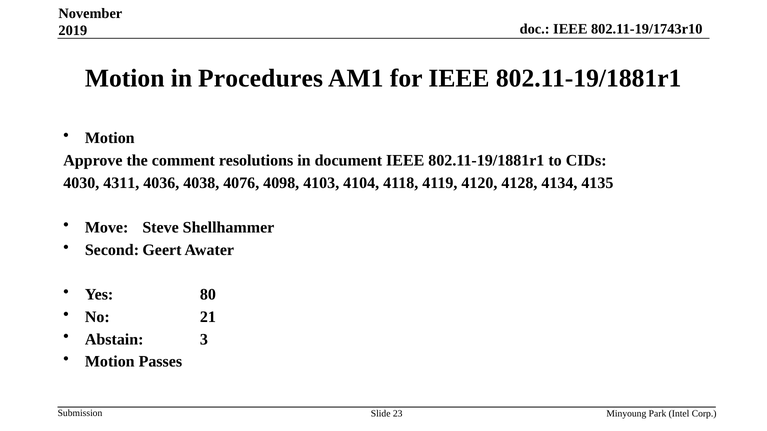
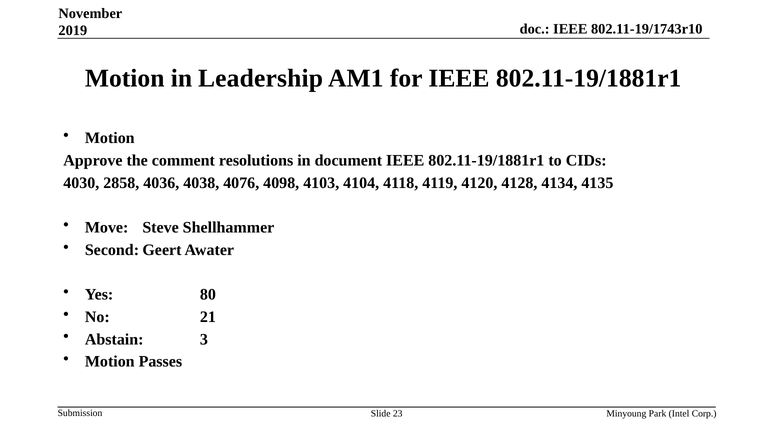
Procedures: Procedures -> Leadership
4311: 4311 -> 2858
